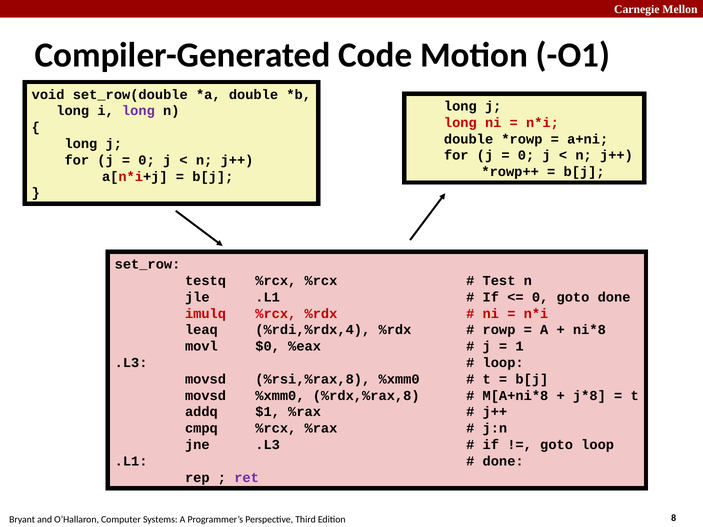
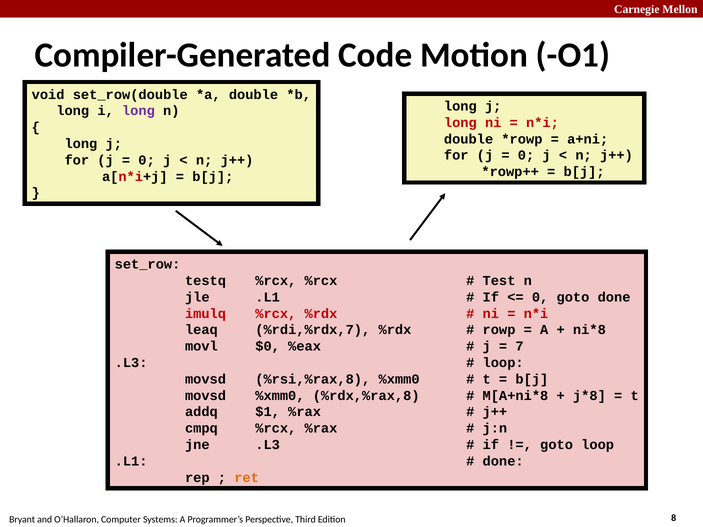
%rdi,%rdx,4: %rdi,%rdx,4 -> %rdi,%rdx,7
1: 1 -> 7
ret colour: purple -> orange
